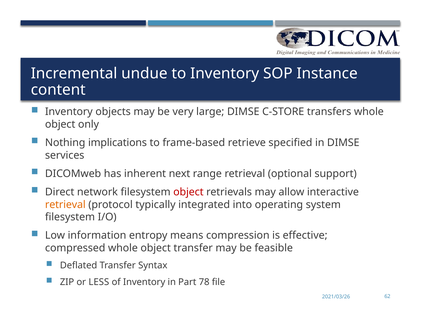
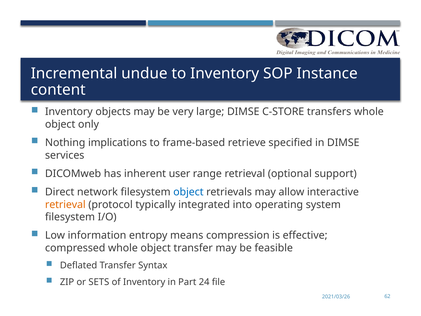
next: next -> user
object at (188, 192) colour: red -> blue
LESS: LESS -> SETS
78: 78 -> 24
